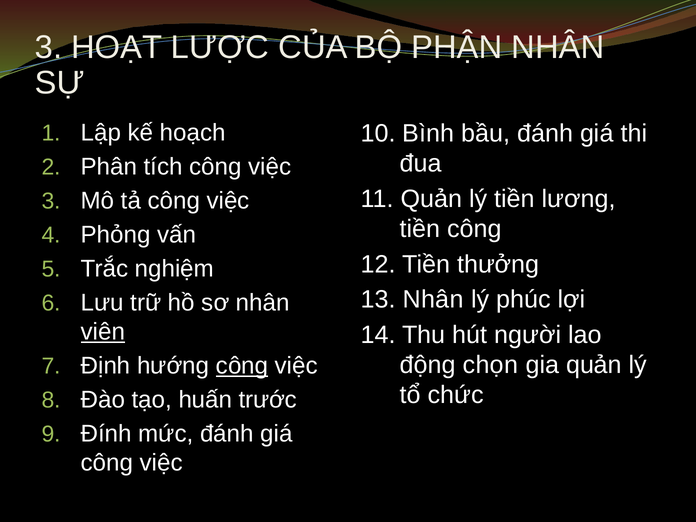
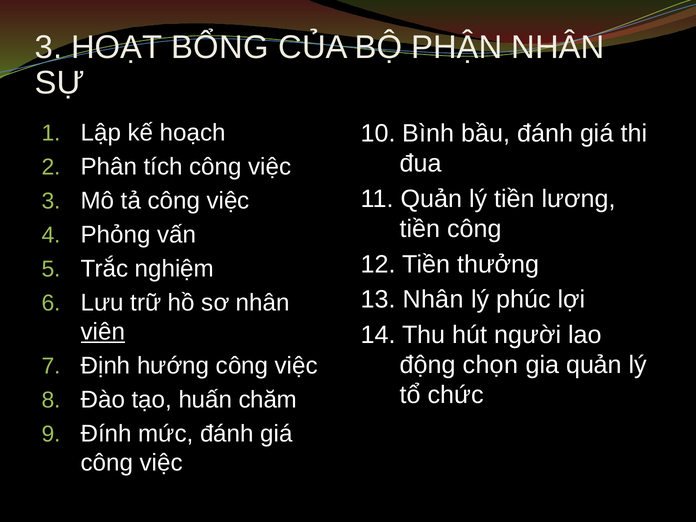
LƯỢC: LƯỢC -> BỔNG
công at (242, 366) underline: present -> none
trước: trước -> chăm
